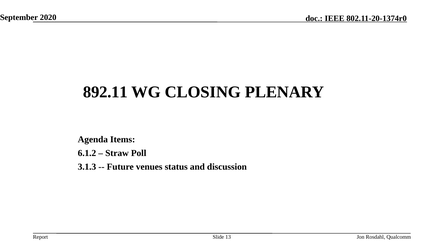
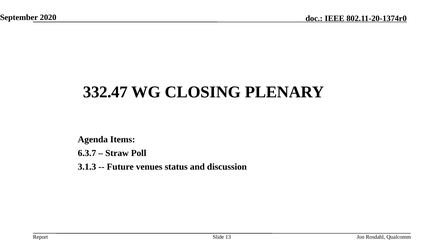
892.11: 892.11 -> 332.47
6.1.2: 6.1.2 -> 6.3.7
